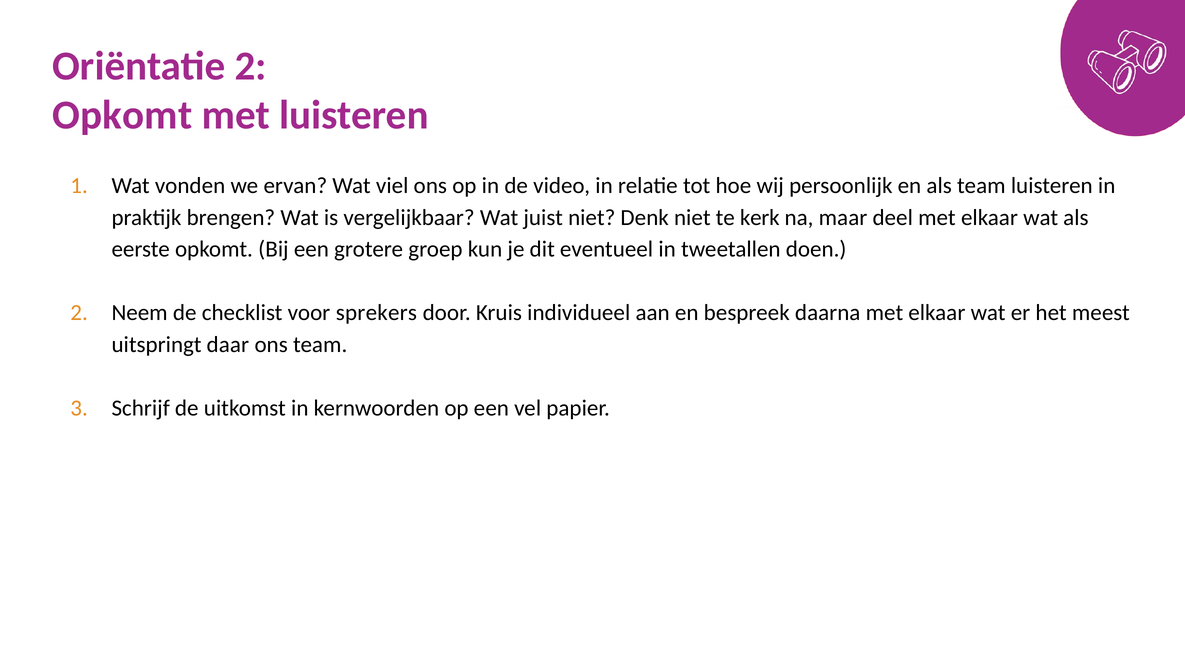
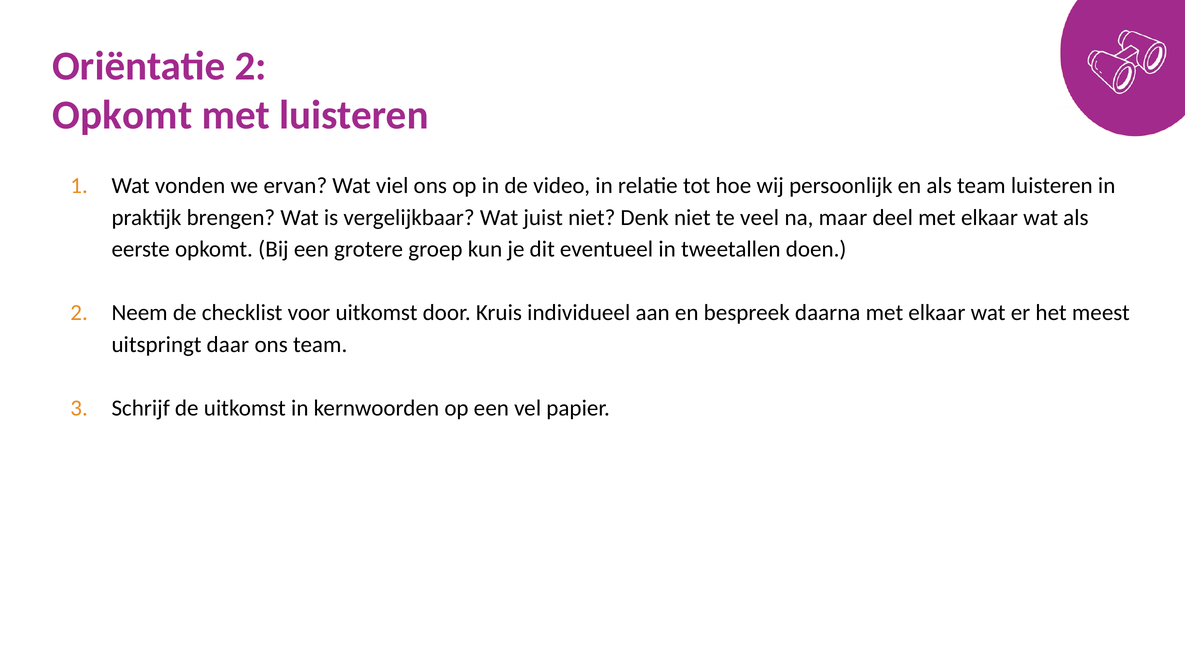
kerk: kerk -> veel
voor sprekers: sprekers -> uitkomst
